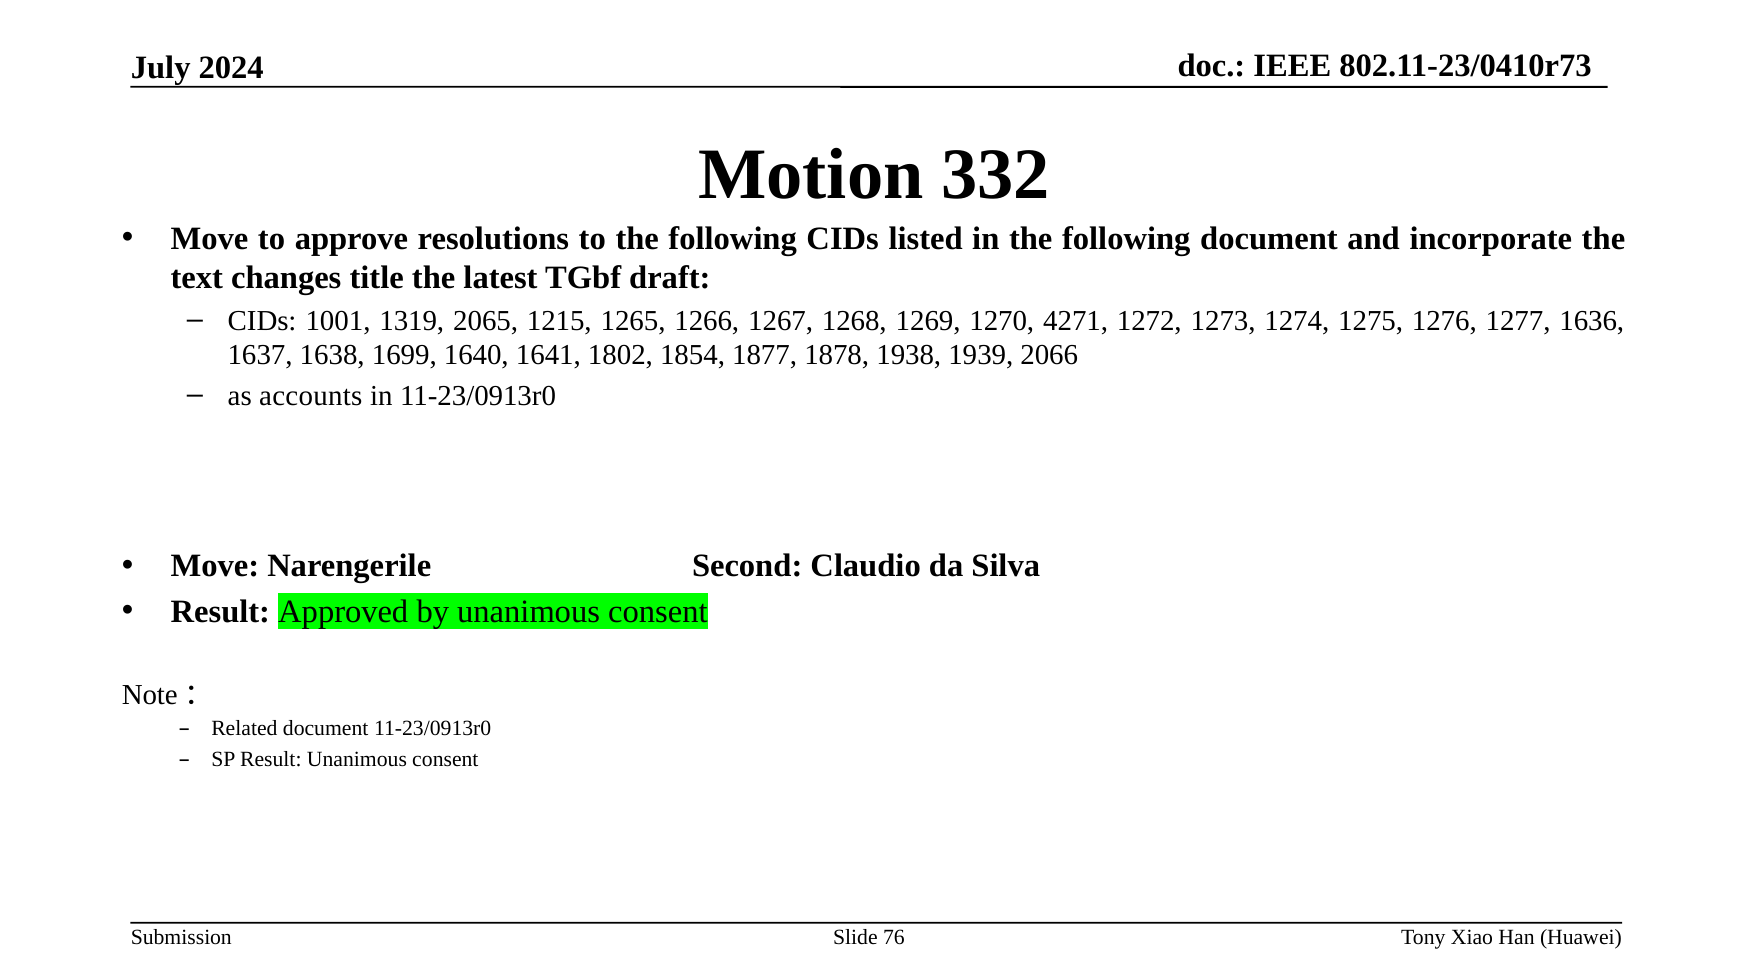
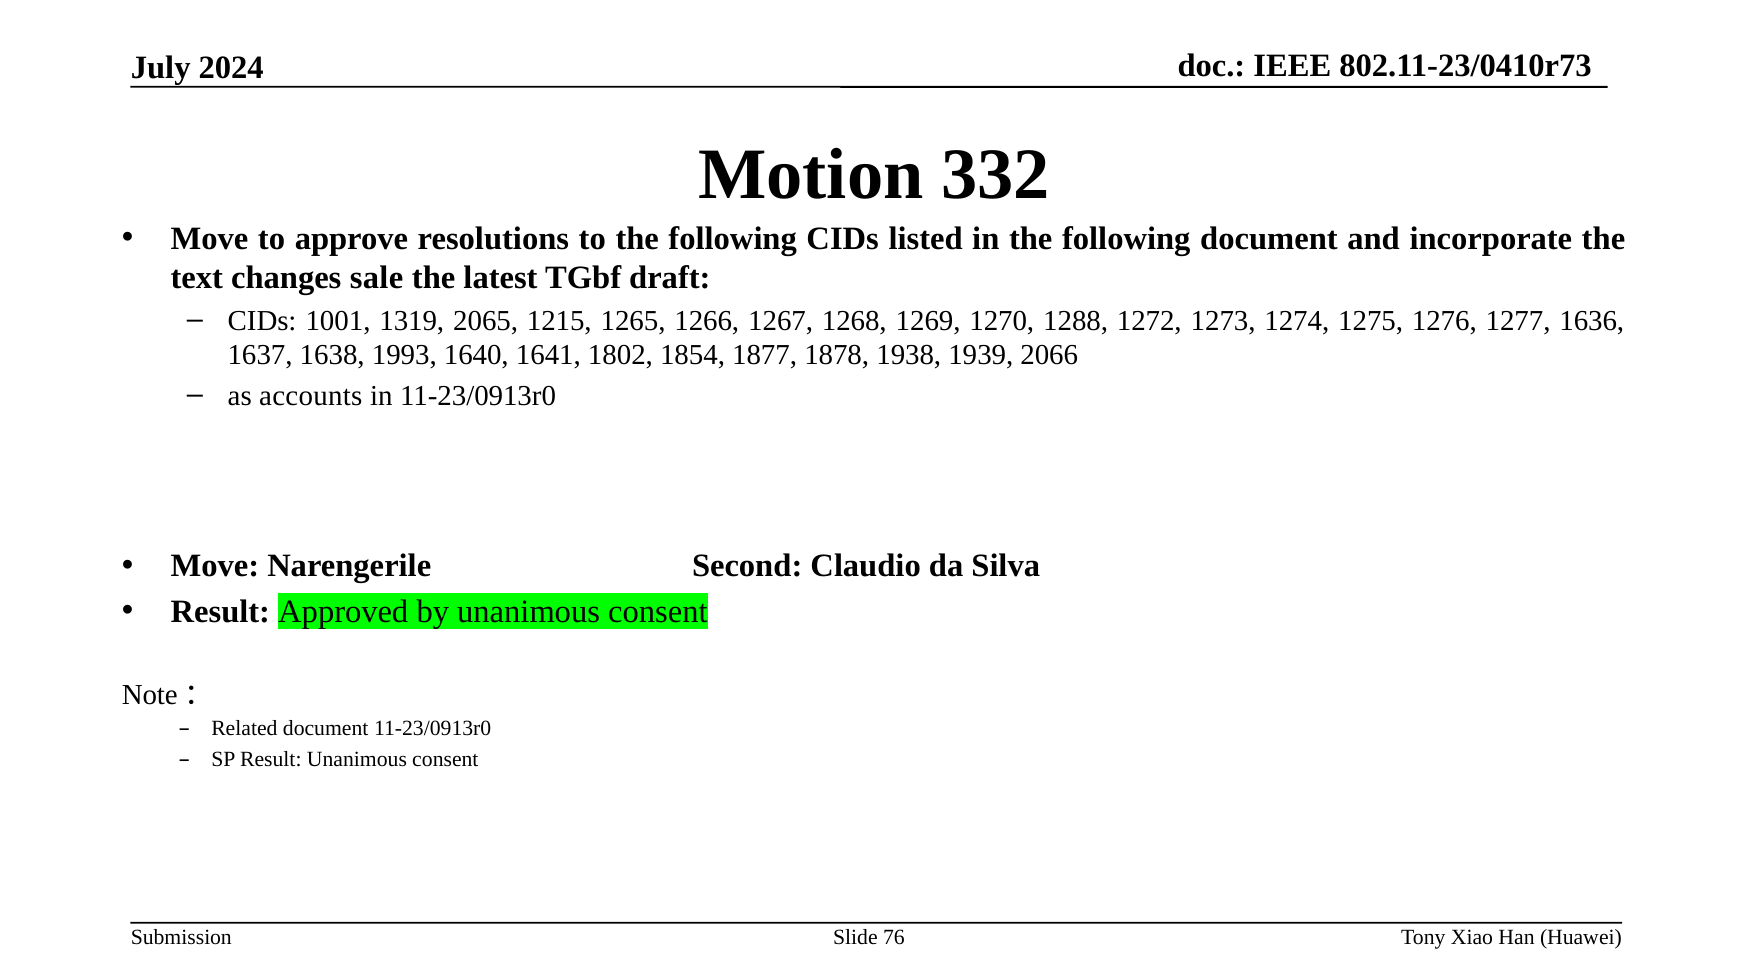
title: title -> sale
4271: 4271 -> 1288
1699: 1699 -> 1993
